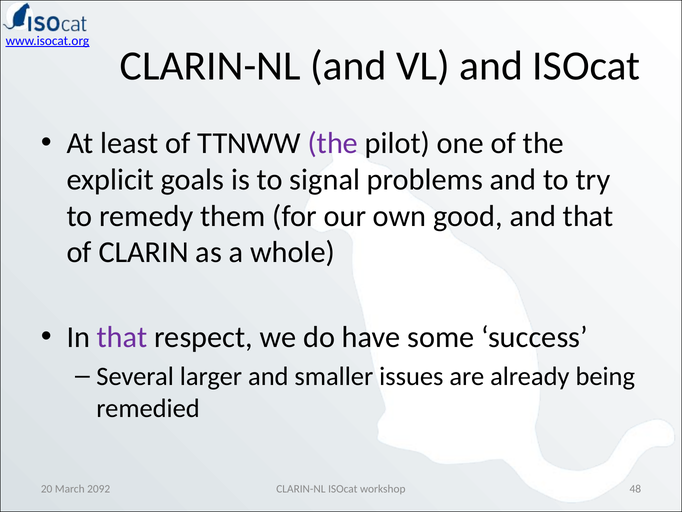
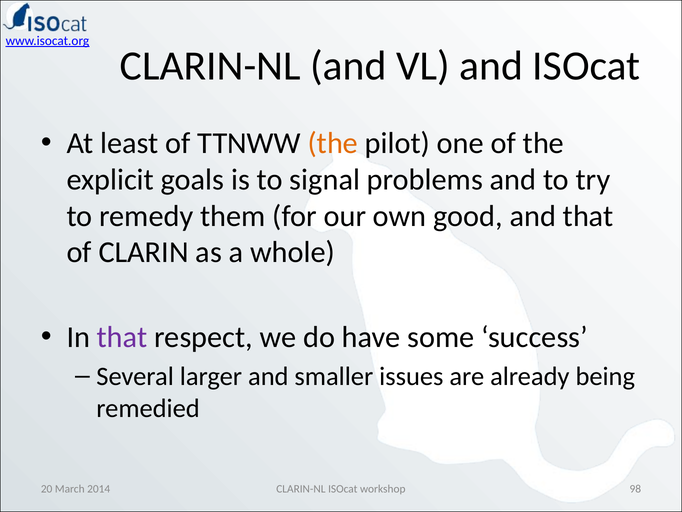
the at (333, 143) colour: purple -> orange
48: 48 -> 98
2092: 2092 -> 2014
